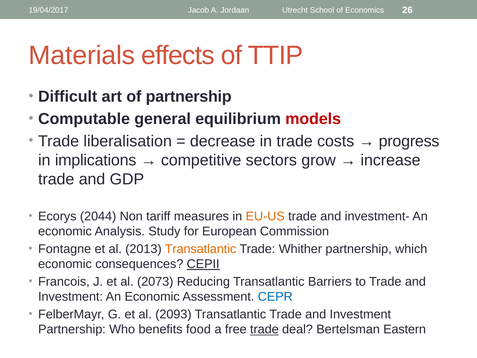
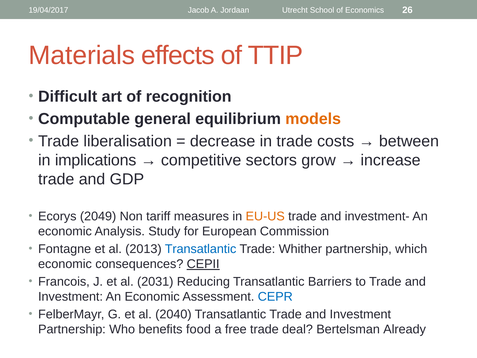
of partnership: partnership -> recognition
models colour: red -> orange
progress: progress -> between
2044: 2044 -> 2049
Transatlantic at (201, 249) colour: orange -> blue
2073: 2073 -> 2031
2093: 2093 -> 2040
trade at (264, 329) underline: present -> none
Eastern: Eastern -> Already
